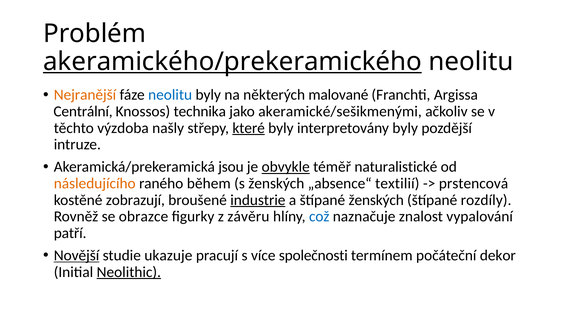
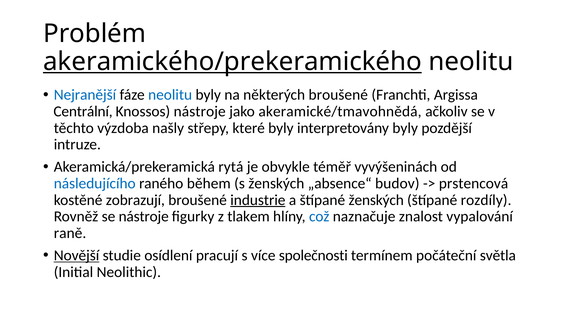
Nejranější colour: orange -> blue
některých malované: malované -> broušené
Knossos technika: technika -> nástroje
akeramické/sešikmenými: akeramické/sešikmenými -> akeramické/tmavohnědá
které underline: present -> none
jsou: jsou -> rytá
obvykle underline: present -> none
naturalistické: naturalistické -> vyvýšeninách
následujícího colour: orange -> blue
textilií: textilií -> budov
se obrazce: obrazce -> nástroje
závěru: závěru -> tlakem
patří: patří -> raně
ukazuje: ukazuje -> osídlení
dekor: dekor -> světla
Neolithic underline: present -> none
